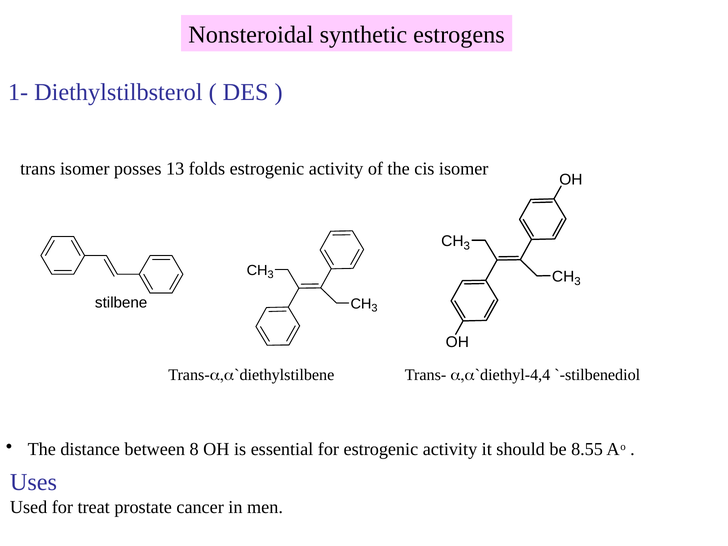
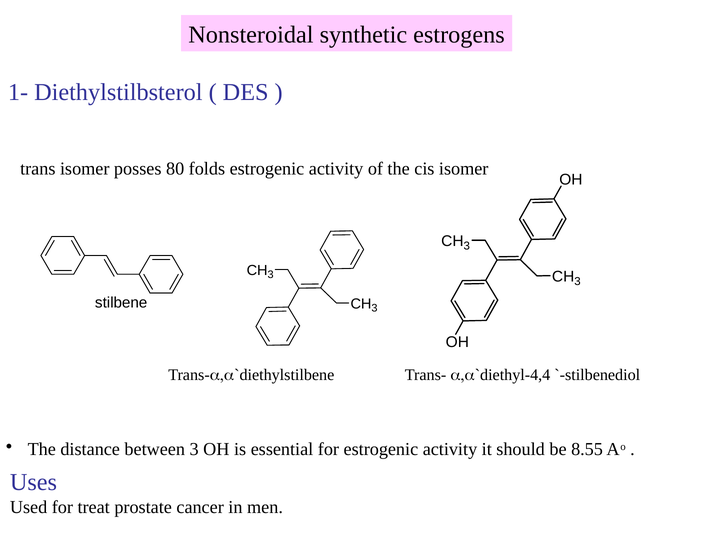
13: 13 -> 80
between 8: 8 -> 3
